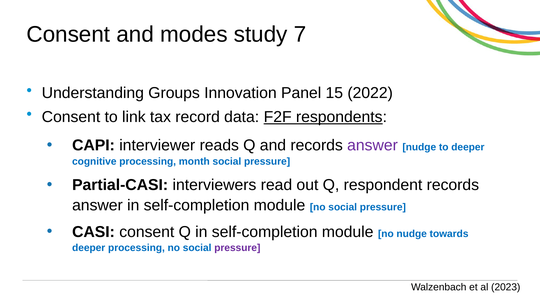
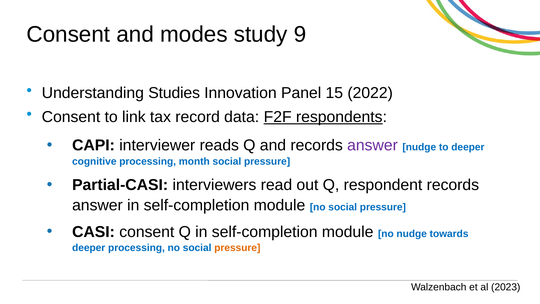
7: 7 -> 9
Groups: Groups -> Studies
pressure at (237, 248) colour: purple -> orange
